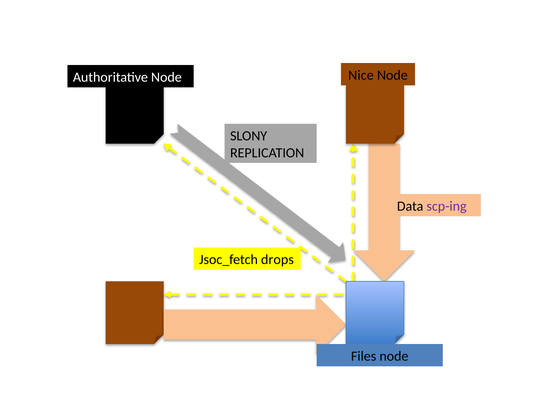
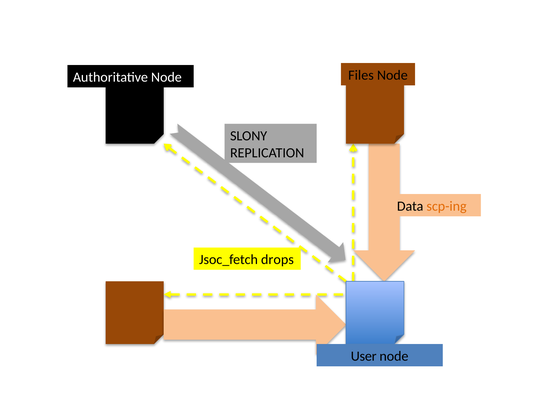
Nice: Nice -> Files
scp-ing colour: purple -> orange
Files: Files -> User
